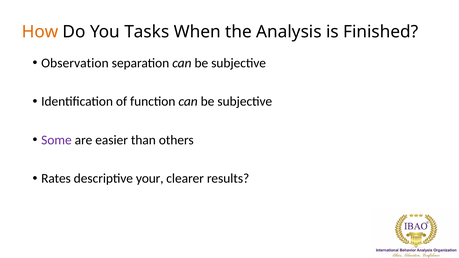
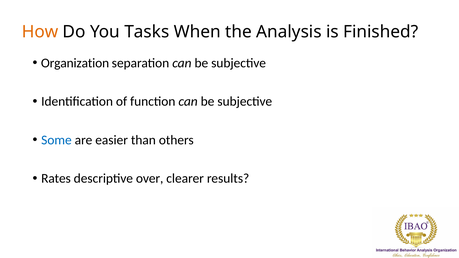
Observation: Observation -> Organization
Some colour: purple -> blue
your: your -> over
